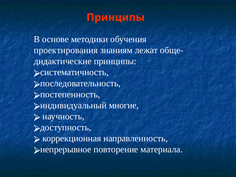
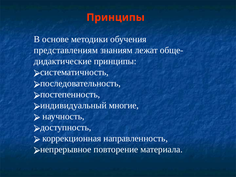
проектирования: проектирования -> представлениям
